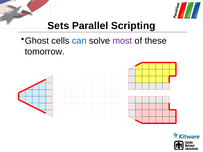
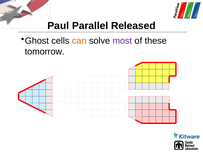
Sets: Sets -> Paul
Scripting: Scripting -> Released
can colour: blue -> orange
